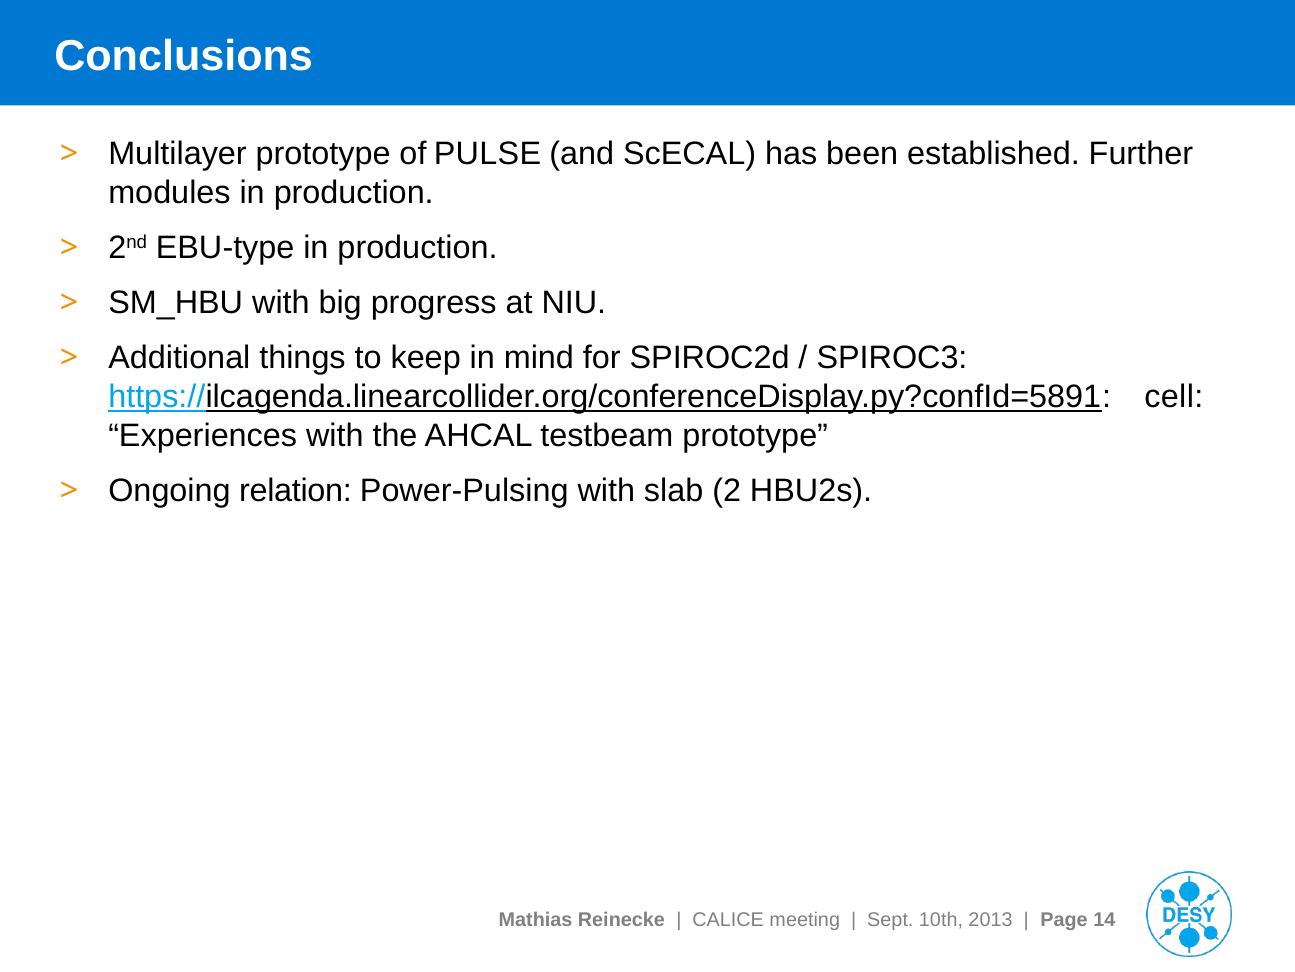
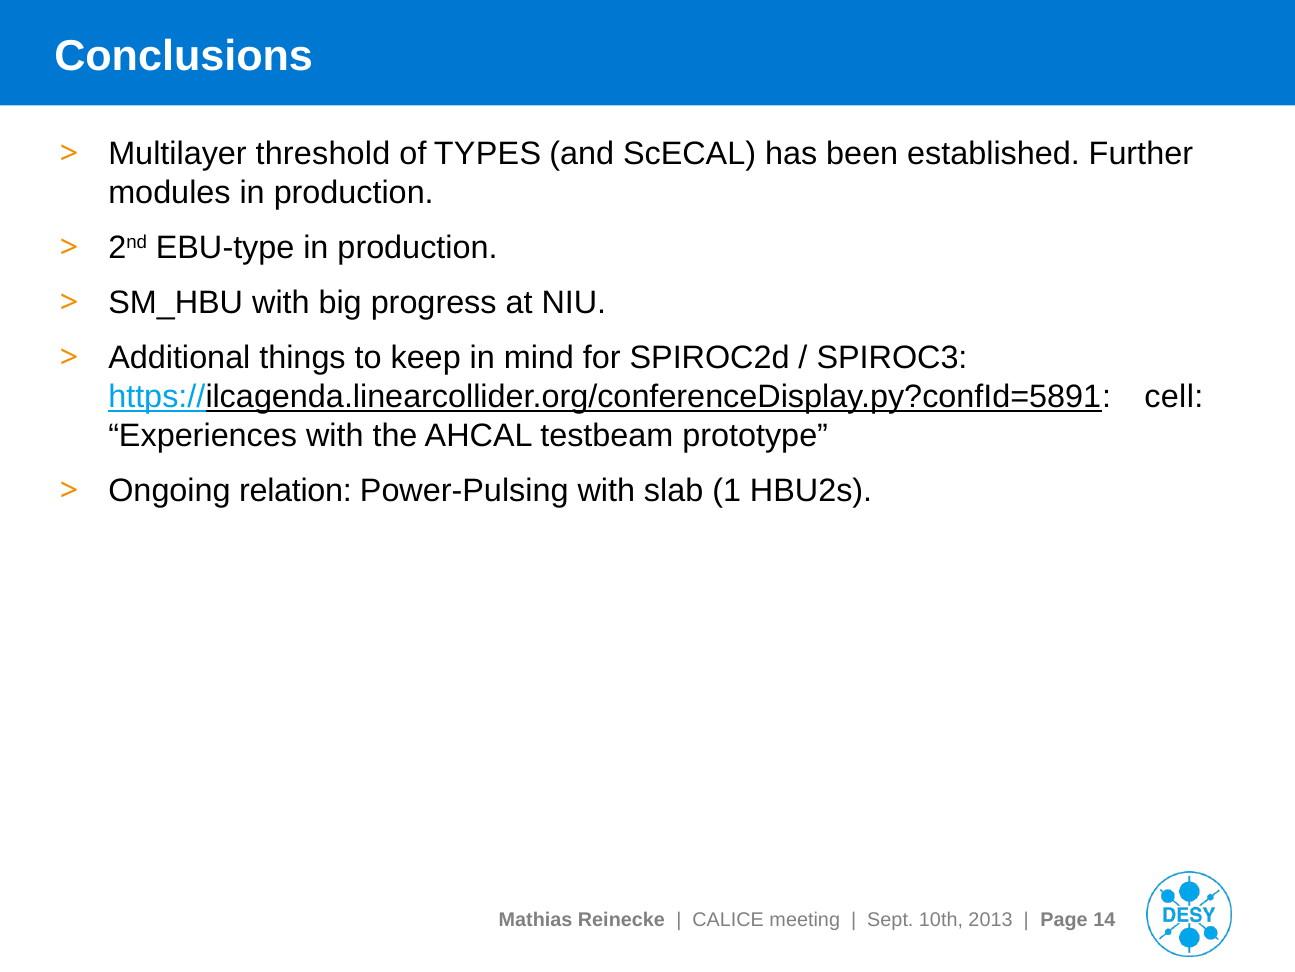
Multilayer prototype: prototype -> threshold
PULSE: PULSE -> TYPES
2: 2 -> 1
